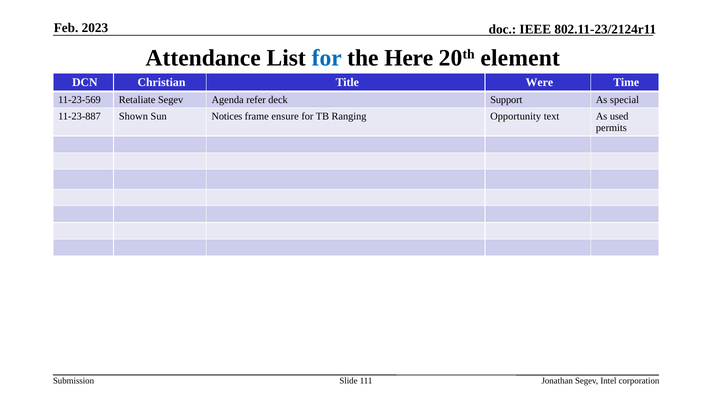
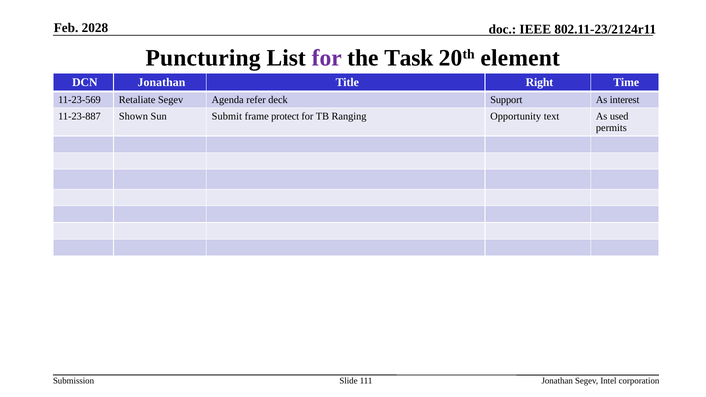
2023: 2023 -> 2028
Attendance: Attendance -> Puncturing
for at (327, 58) colour: blue -> purple
Here: Here -> Task
DCN Christian: Christian -> Jonathan
Were: Were -> Right
special: special -> interest
Notices: Notices -> Submit
ensure: ensure -> protect
